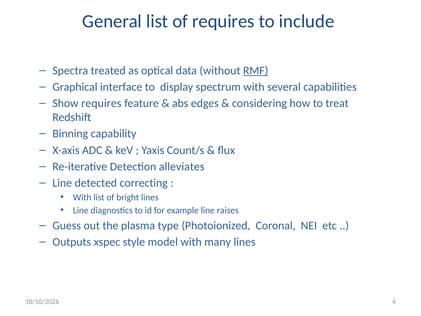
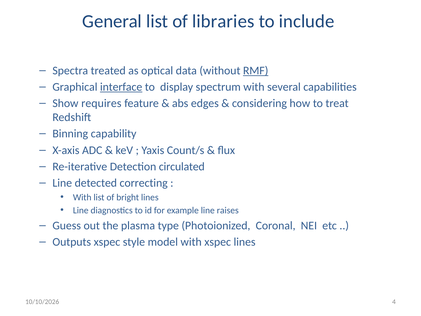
of requires: requires -> libraries
interface underline: none -> present
alleviates: alleviates -> circulated
with many: many -> xspec
